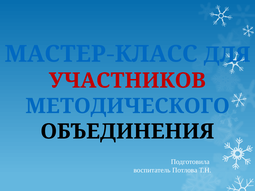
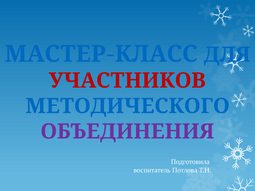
ОБЪЕДИНЕНИЯ colour: black -> purple
